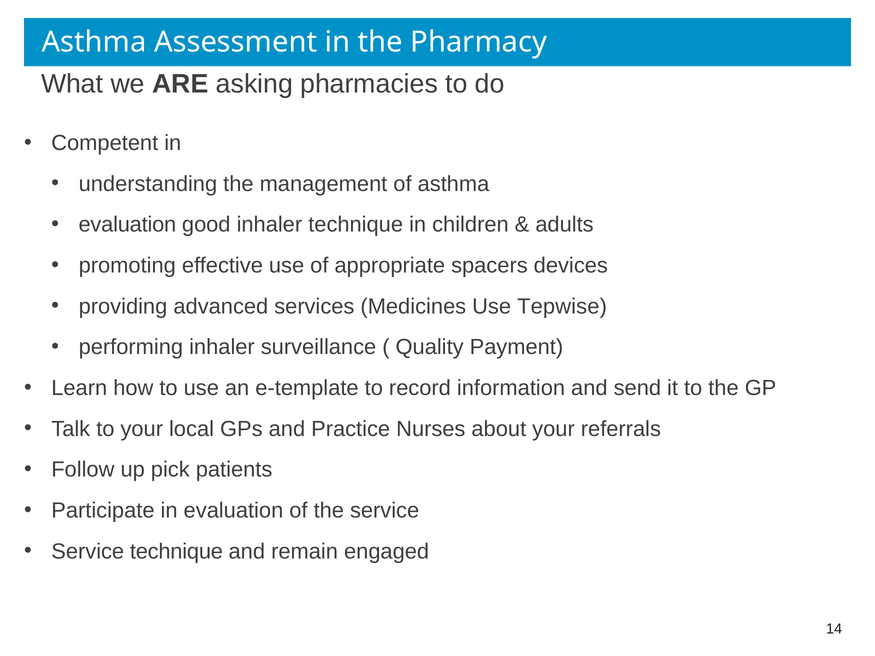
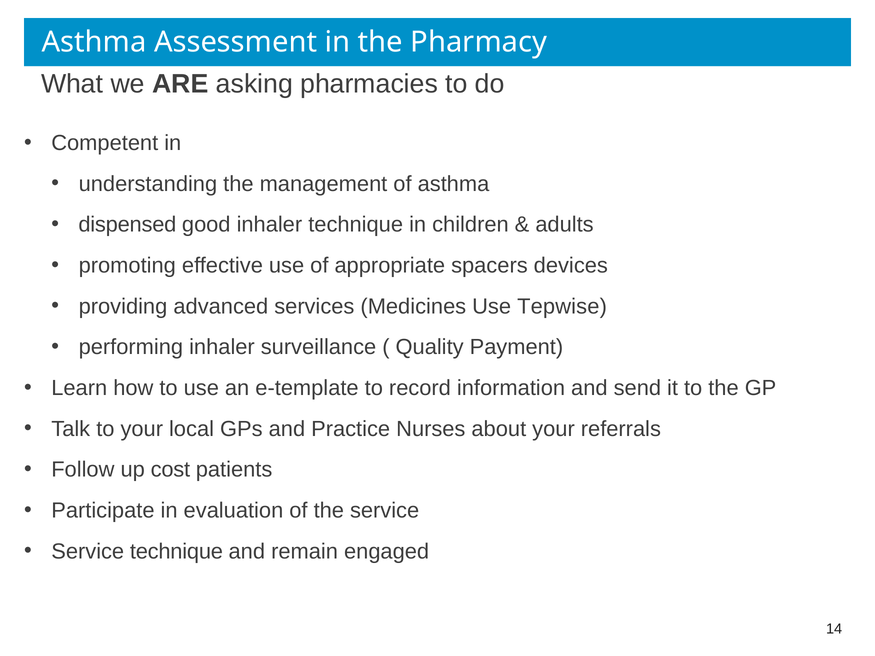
evaluation at (127, 225): evaluation -> dispensed
pick: pick -> cost
